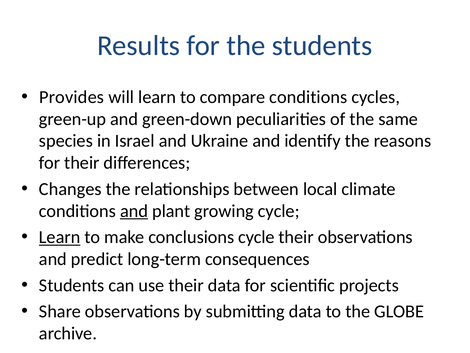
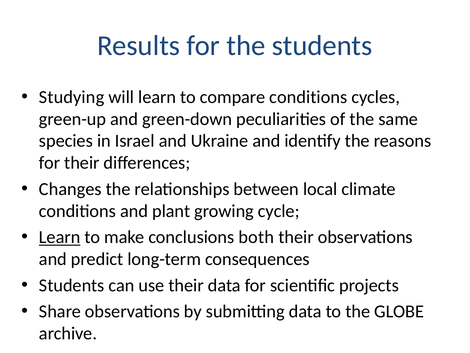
Provides: Provides -> Studying
and at (134, 211) underline: present -> none
conclusions cycle: cycle -> both
